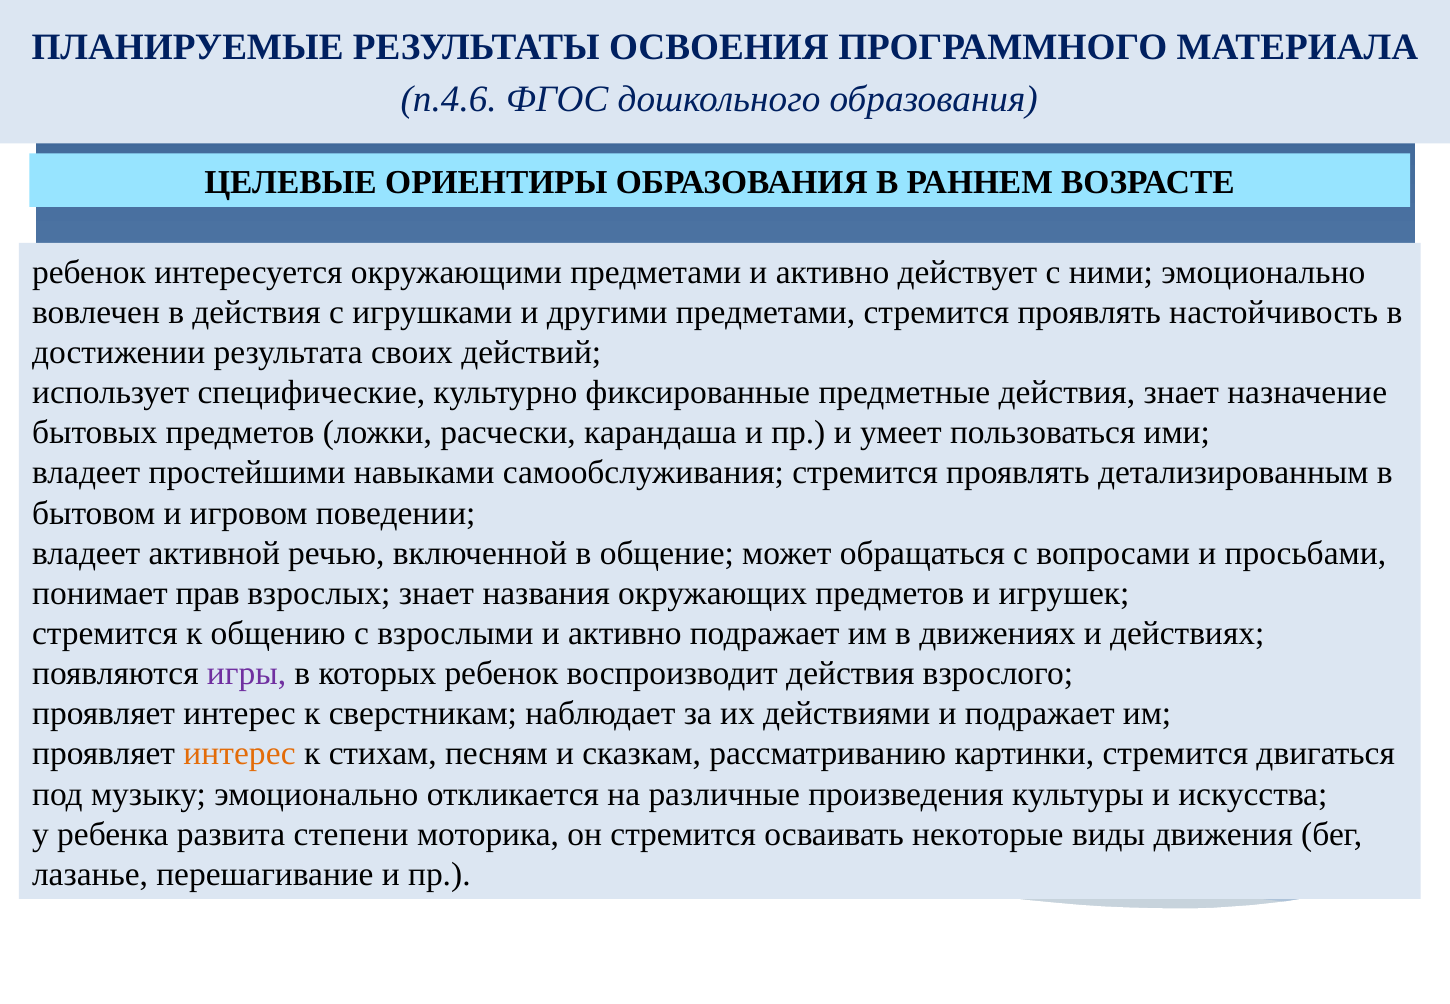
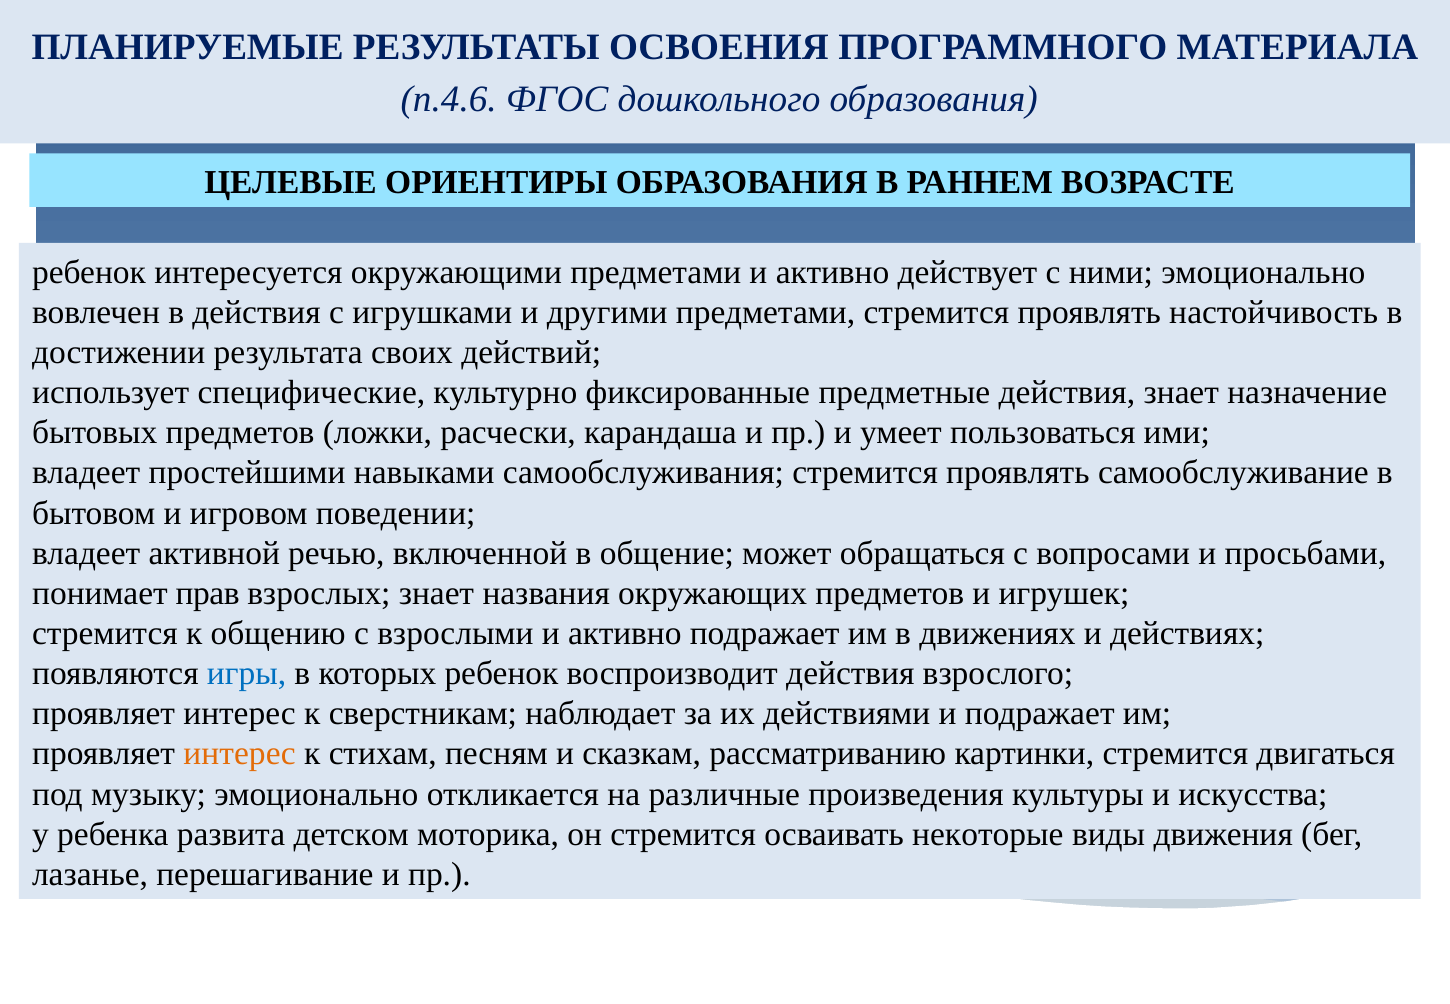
детализированным: детализированным -> самообслуживание
игры colour: purple -> blue
степени: степени -> детском
